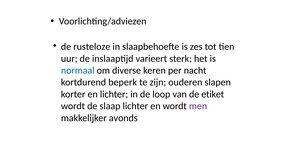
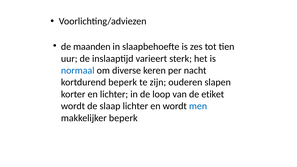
rusteloze: rusteloze -> maanden
men colour: purple -> blue
makkelijker avonds: avonds -> beperk
